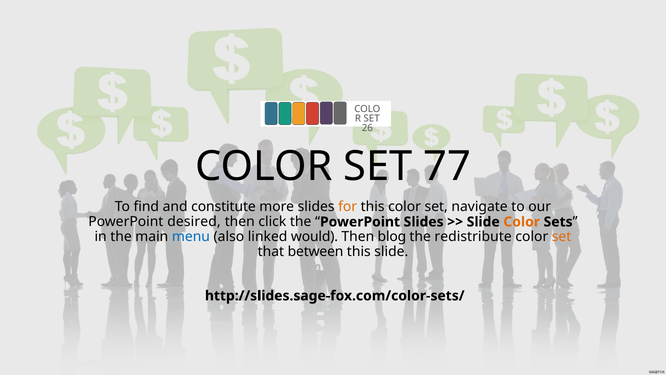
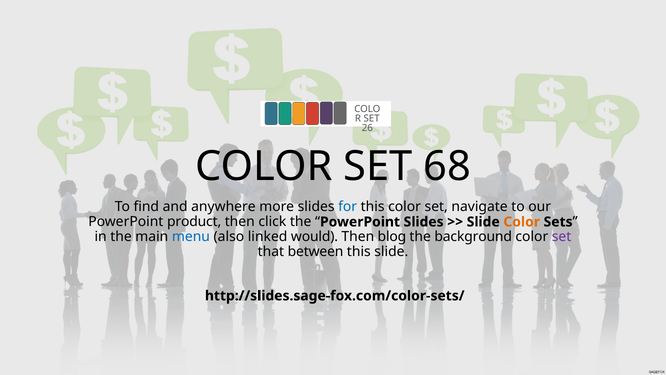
77: 77 -> 68
constitute: constitute -> anywhere
for colour: orange -> blue
desired: desired -> product
redistribute: redistribute -> background
set at (562, 237) colour: orange -> purple
